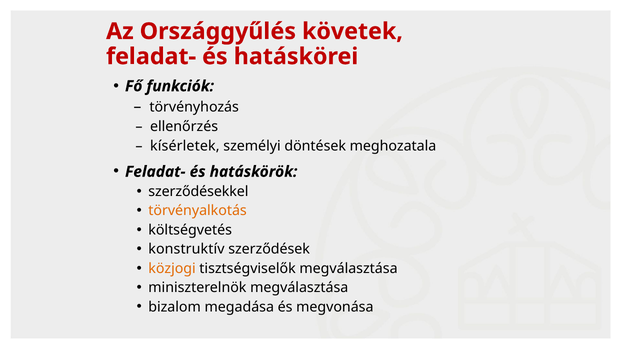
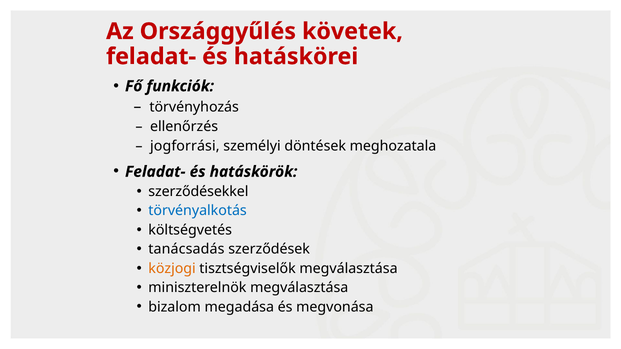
kísérletek: kísérletek -> jogforrási
törvényalkotás colour: orange -> blue
konstruktív: konstruktív -> tanácsadás
